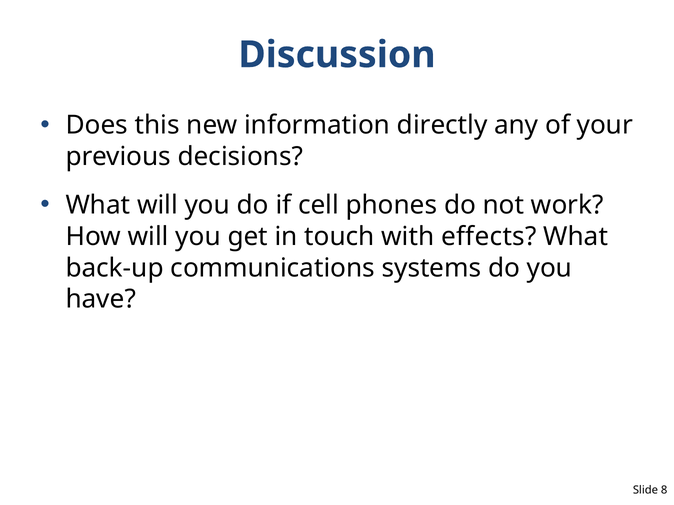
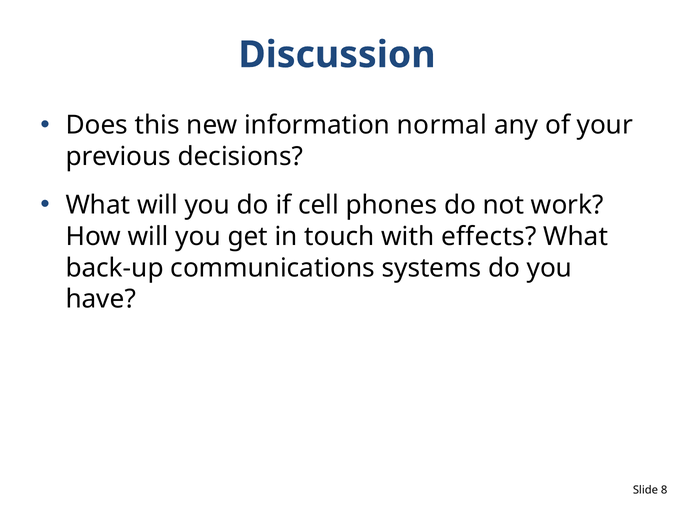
directly: directly -> normal
